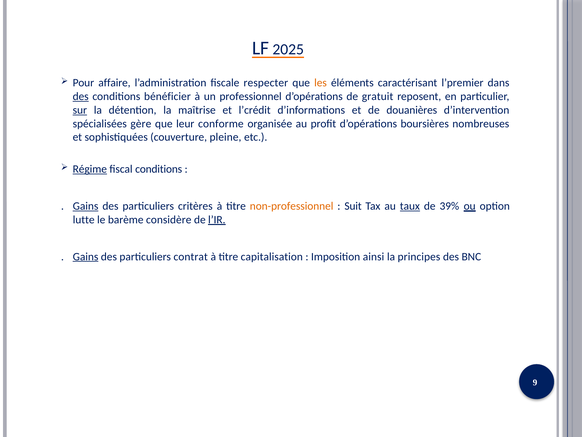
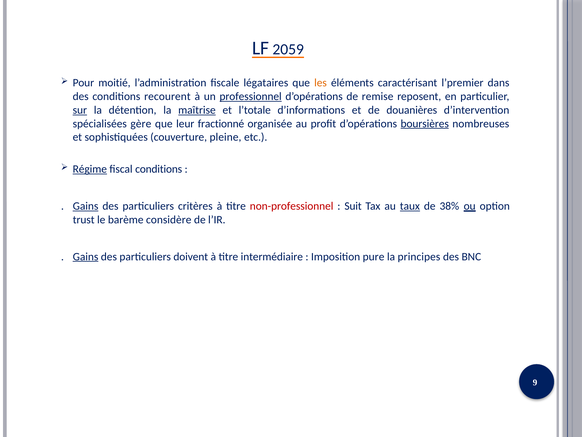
2025: 2025 -> 2059
affaire: affaire -> moitié
respecter: respecter -> légataires
des at (81, 96) underline: present -> none
bénéficier: bénéficier -> recourent
professionnel underline: none -> present
gratuit: gratuit -> remise
maîtrise underline: none -> present
l’crédit: l’crédit -> l’totale
conforme: conforme -> fractionné
boursières underline: none -> present
non-professionnel colour: orange -> red
39%: 39% -> 38%
lutte: lutte -> trust
l’IR underline: present -> none
contrat: contrat -> doivent
capitalisation: capitalisation -> intermédiaire
ainsi: ainsi -> pure
